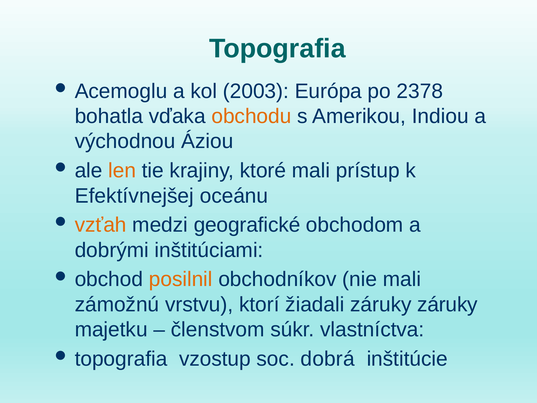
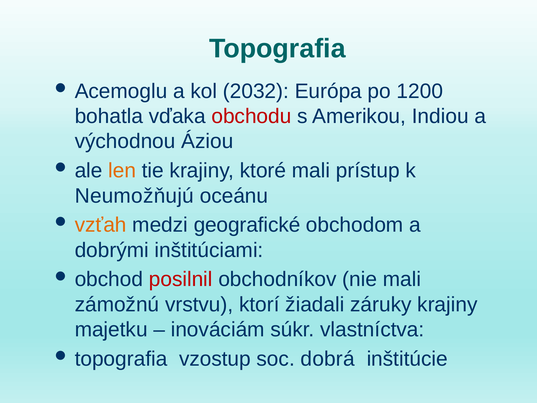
2003: 2003 -> 2032
2378: 2378 -> 1200
obchodu colour: orange -> red
Efektívnejšej: Efektívnejšej -> Neumožňujú
posilnil colour: orange -> red
záruky záruky: záruky -> krajiny
členstvom: členstvom -> inováciám
